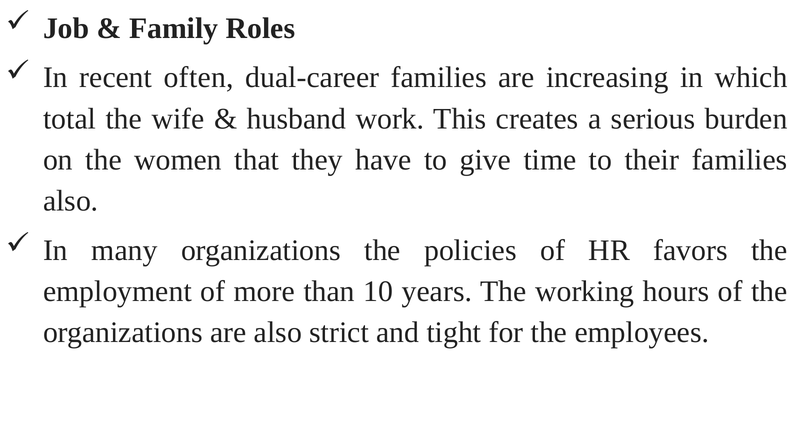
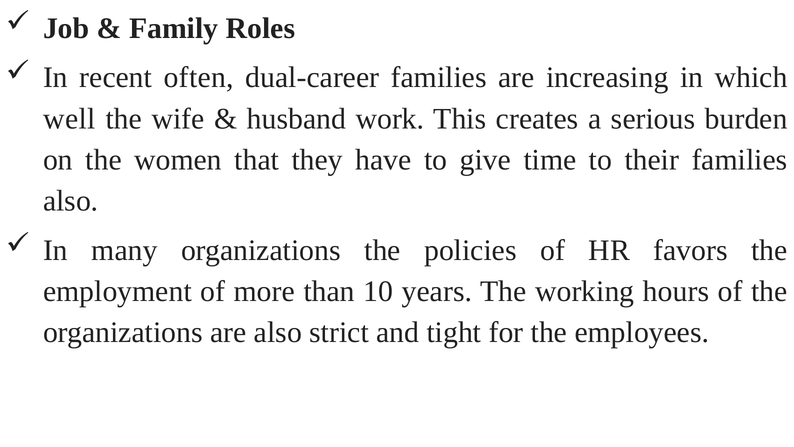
total: total -> well
